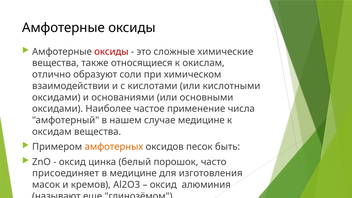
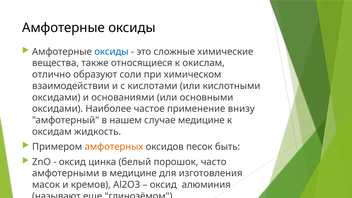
оксиды at (111, 52) colour: red -> blue
числа: числа -> внизу
оксидам вещества: вещества -> жидкость
присоединяет: присоединяет -> амфотерными
